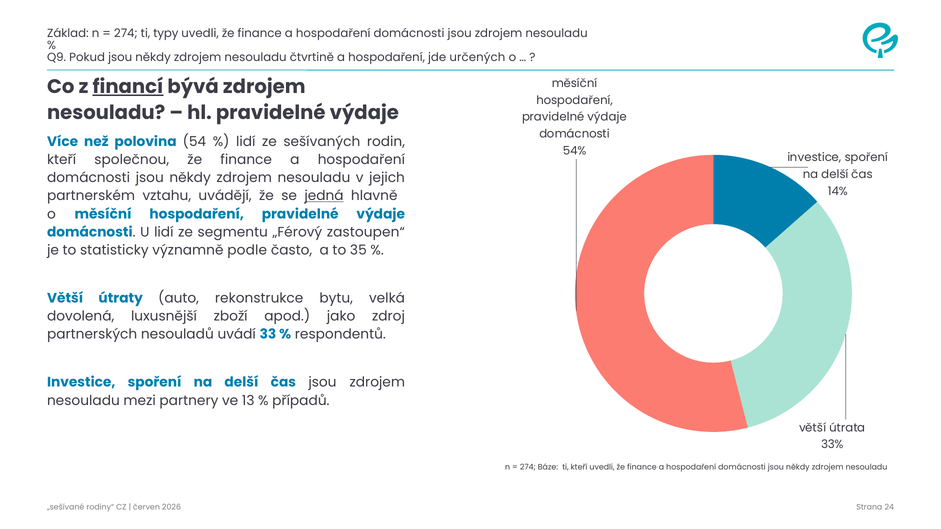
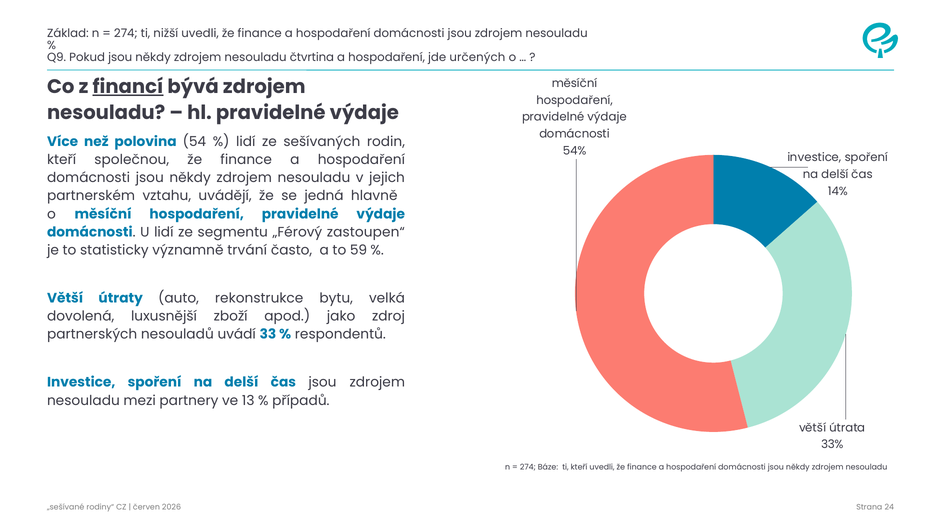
typy: typy -> nižší
čtvrtině: čtvrtině -> čtvrtina
jedná underline: present -> none
podle: podle -> trvání
35: 35 -> 59
